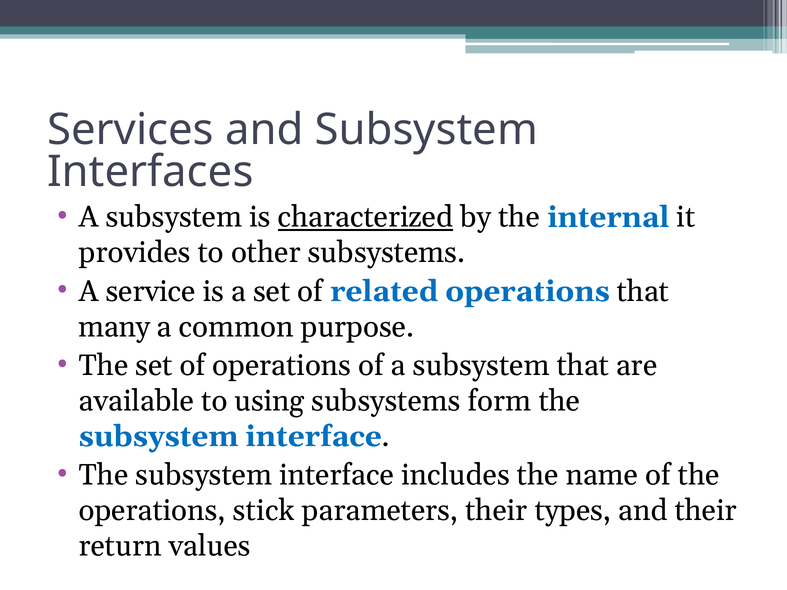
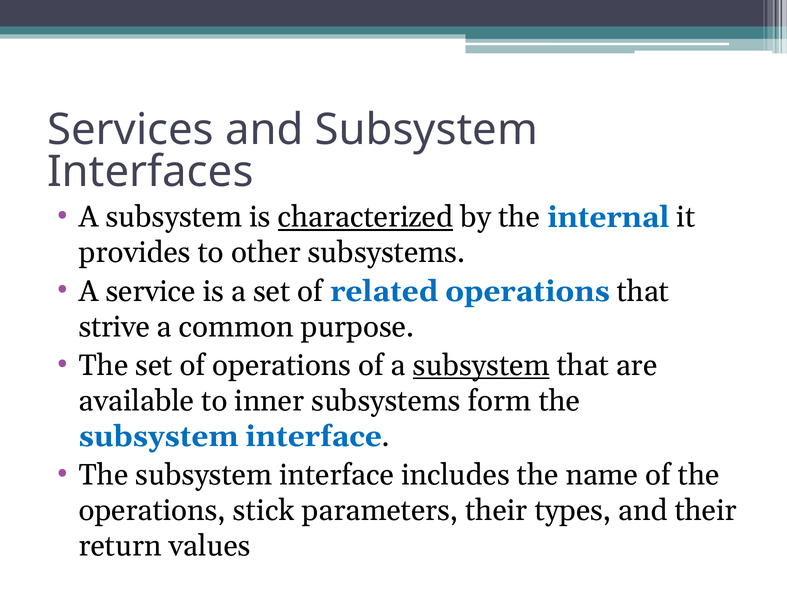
many: many -> strive
subsystem at (481, 366) underline: none -> present
using: using -> inner
